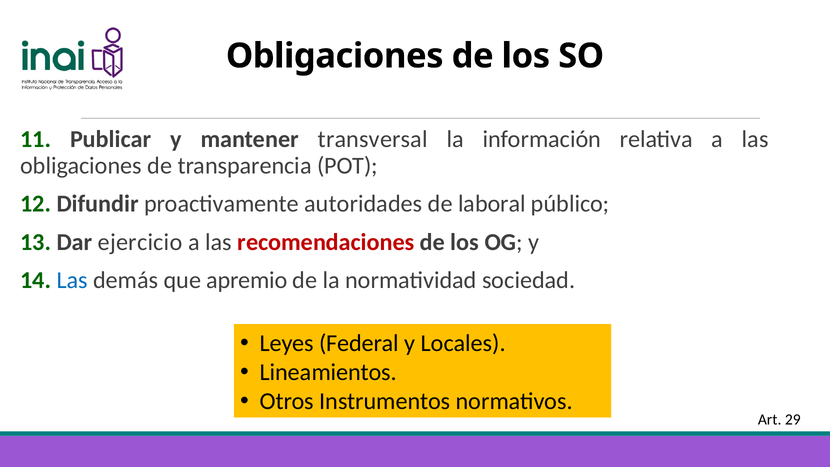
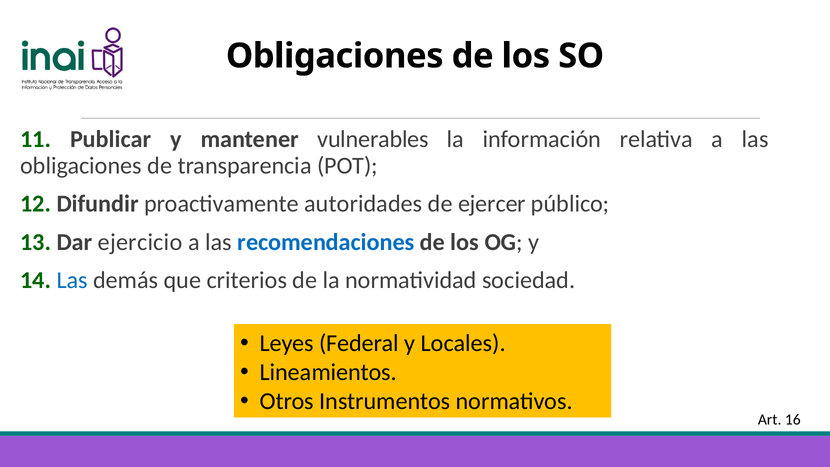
transversal: transversal -> vulnerables
laboral: laboral -> ejercer
recomendaciones colour: red -> blue
apremio: apremio -> criterios
29: 29 -> 16
